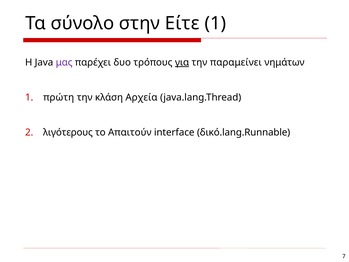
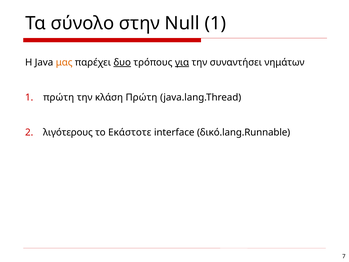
Είτε: Είτε -> Null
μας colour: purple -> orange
δυο underline: none -> present
παραμείνει: παραμείνει -> συναντήσει
κλάση Αρχεία: Αρχεία -> Πρώτη
Απαιτούν: Απαιτούν -> Εκάστοτε
